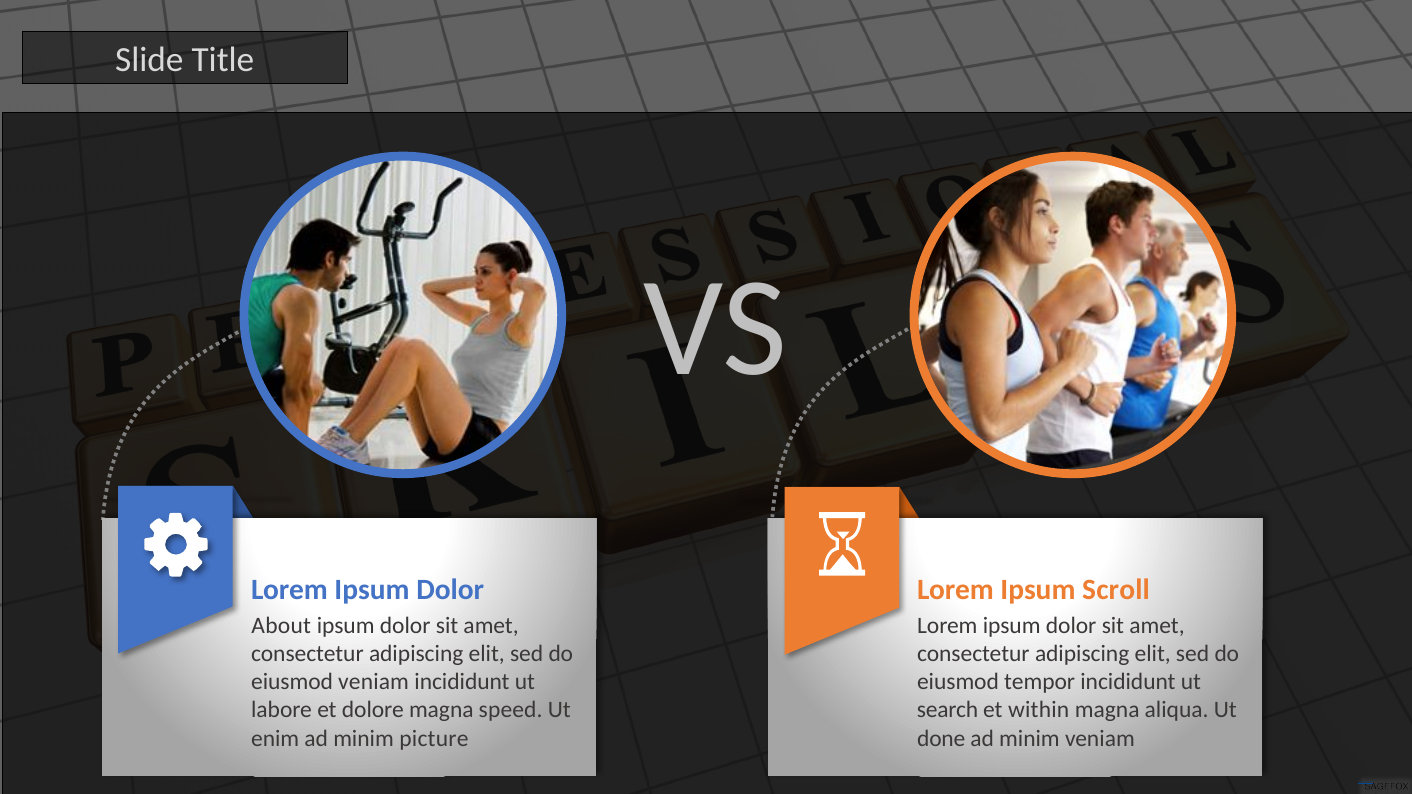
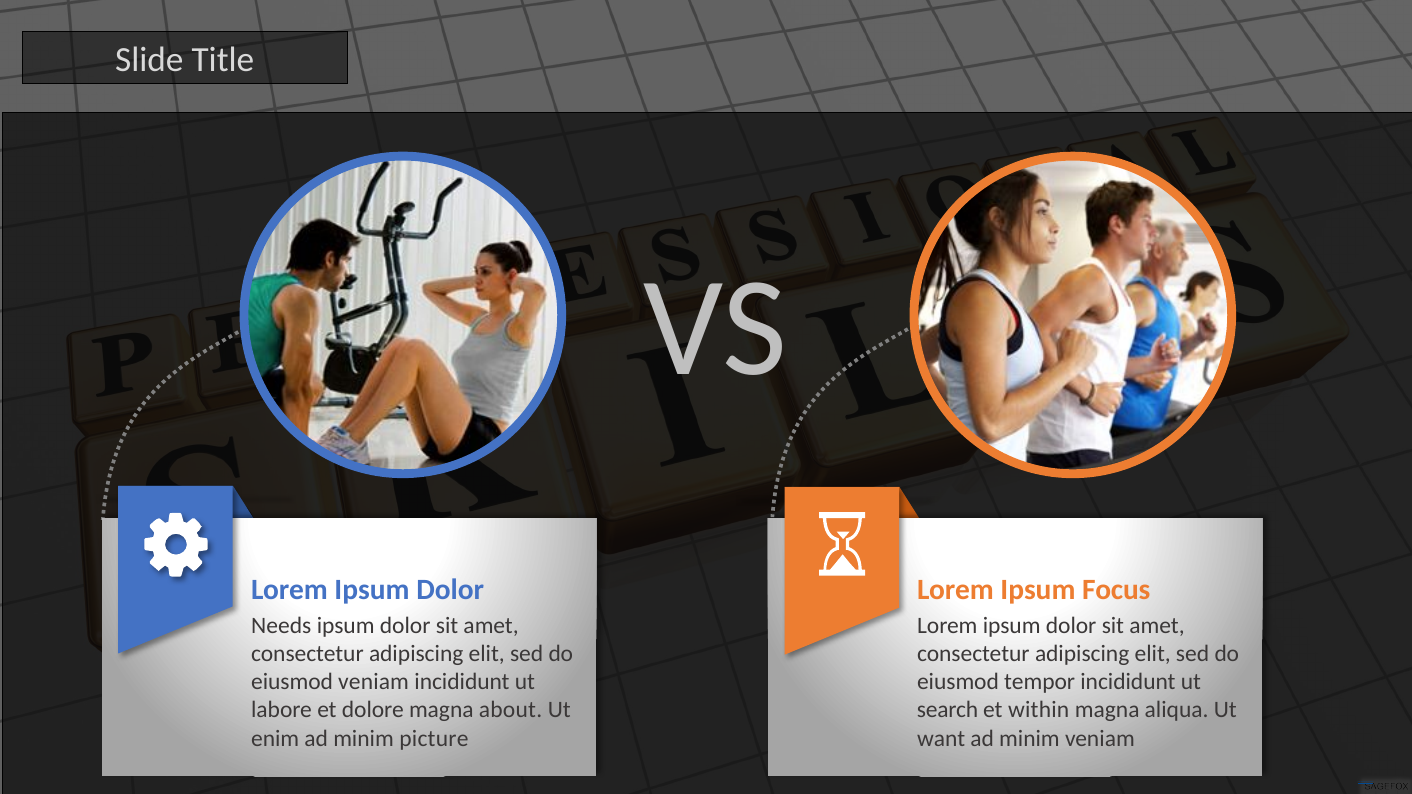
Scroll: Scroll -> Focus
About: About -> Needs
speed: speed -> about
done: done -> want
